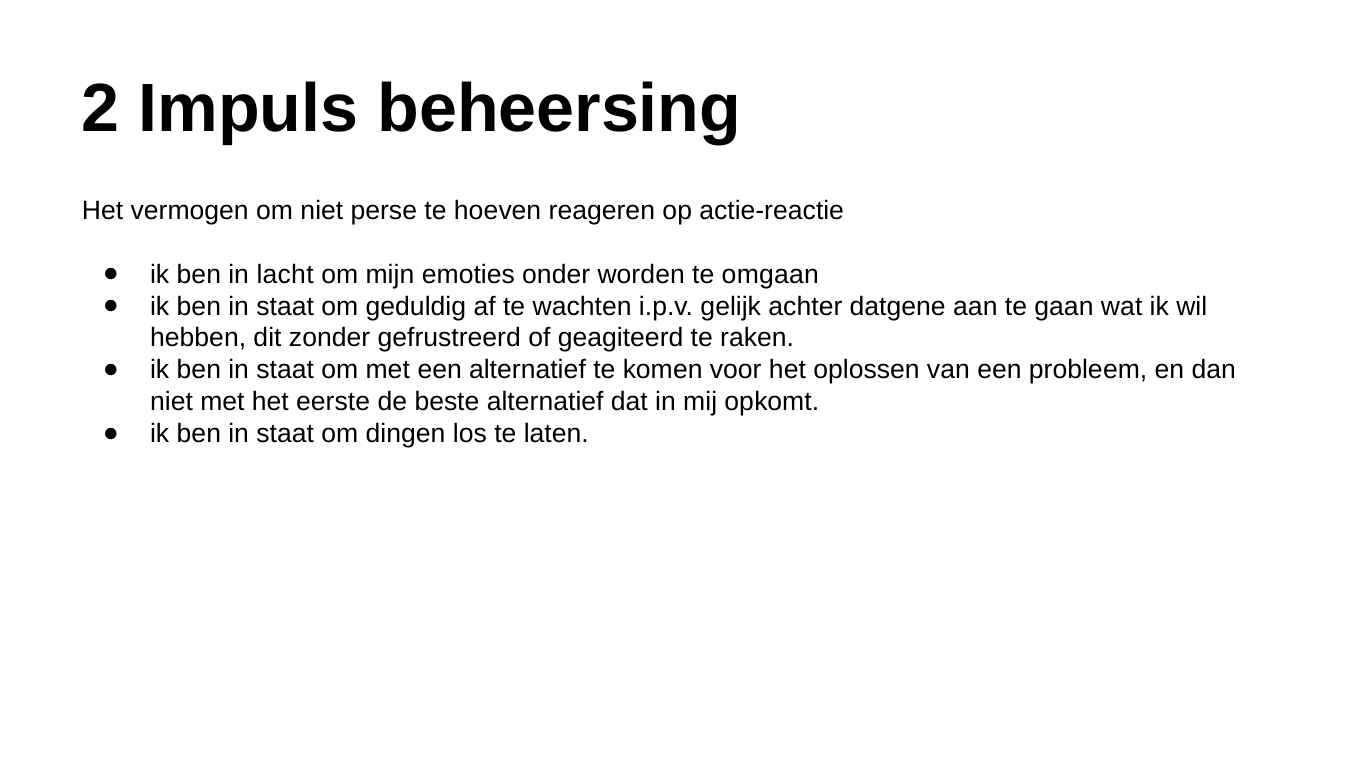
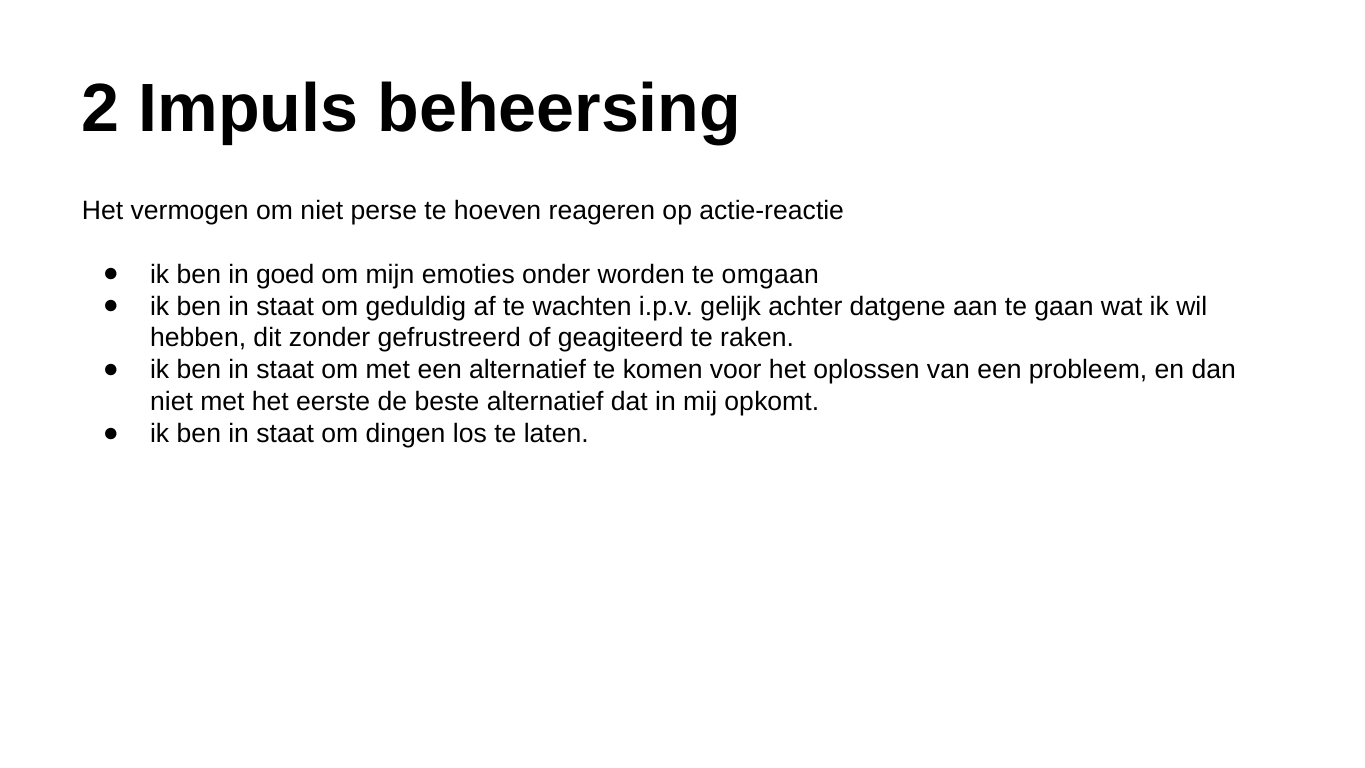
lacht: lacht -> goed
